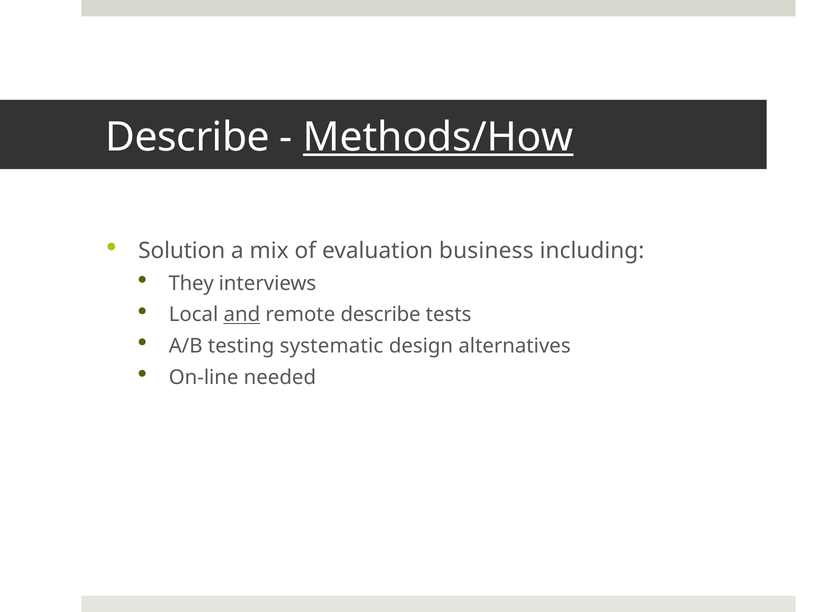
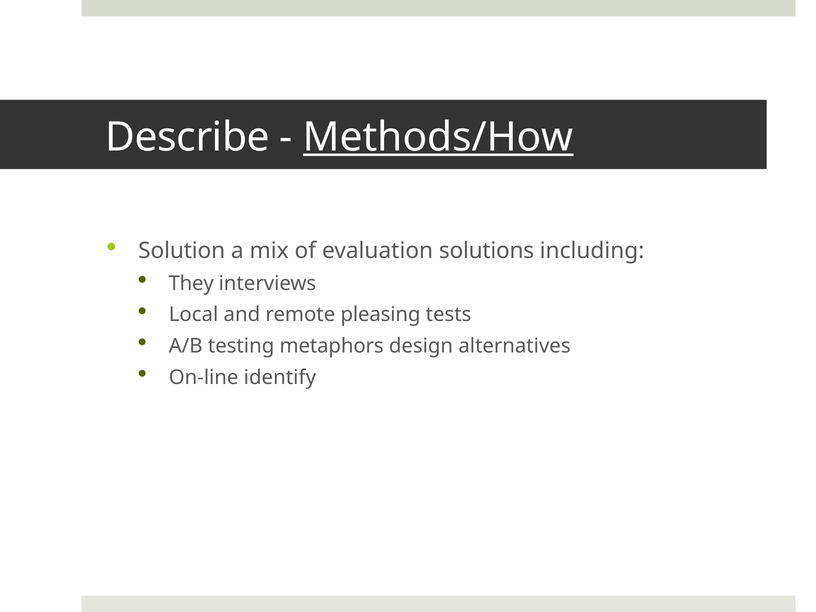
business: business -> solutions
and underline: present -> none
remote describe: describe -> pleasing
systematic: systematic -> metaphors
needed: needed -> identify
